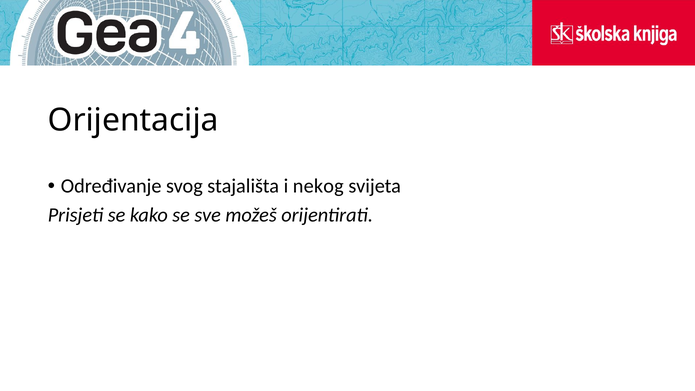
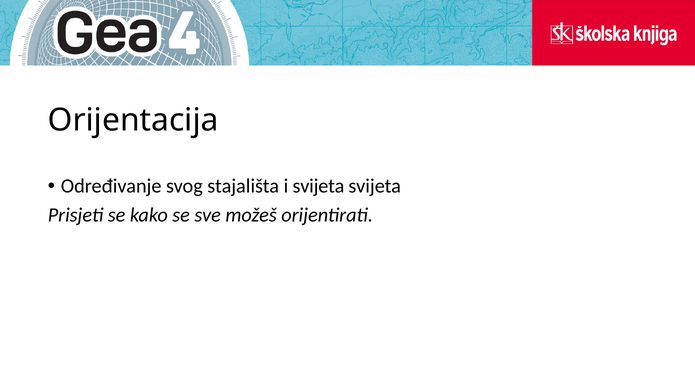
i nekog: nekog -> svijeta
